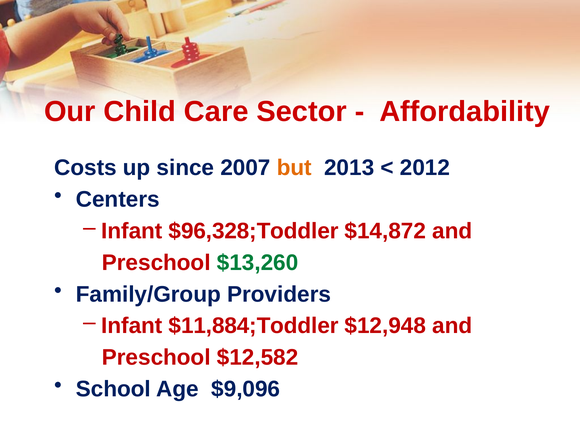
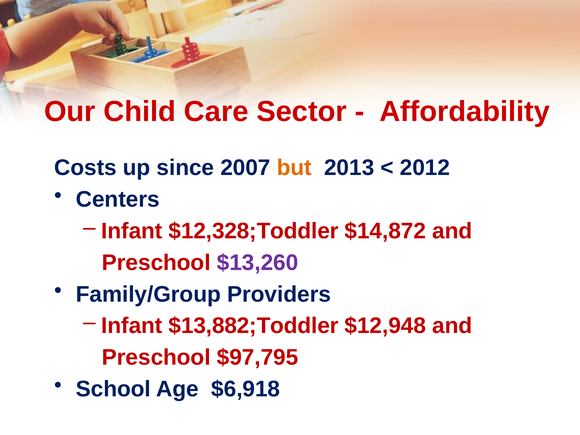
$96,328;Toddler: $96,328;Toddler -> $12,328;Toddler
$13,260 colour: green -> purple
$11,884;Toddler: $11,884;Toddler -> $13,882;Toddler
$12,582: $12,582 -> $97,795
$9,096: $9,096 -> $6,918
